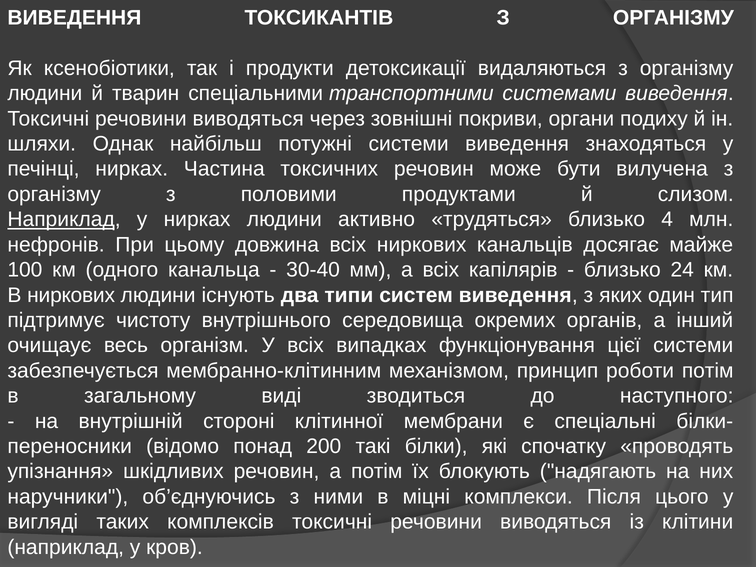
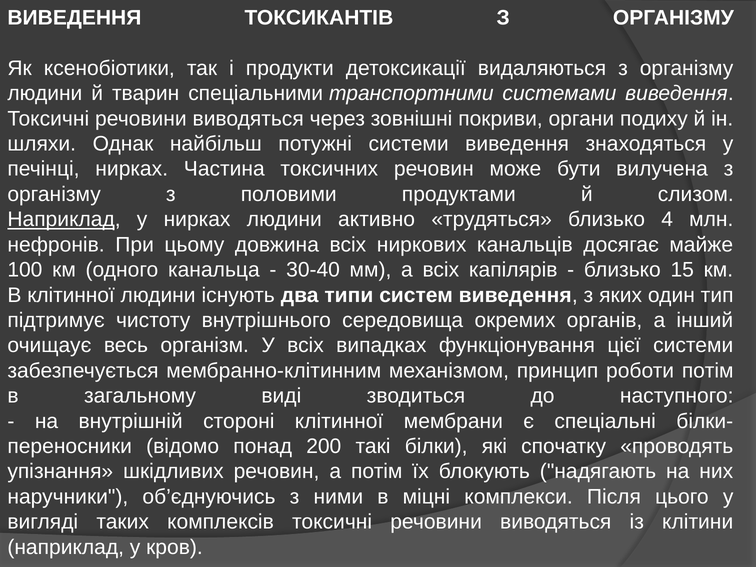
24: 24 -> 15
В ниркових: ниркових -> клітинної
